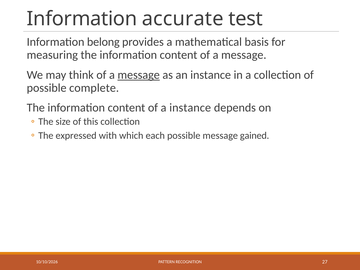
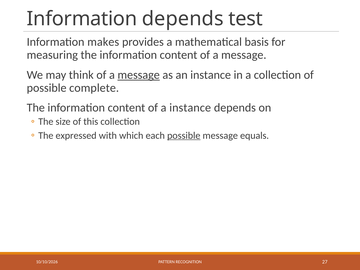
Information accurate: accurate -> depends
belong: belong -> makes
possible at (184, 135) underline: none -> present
gained: gained -> equals
